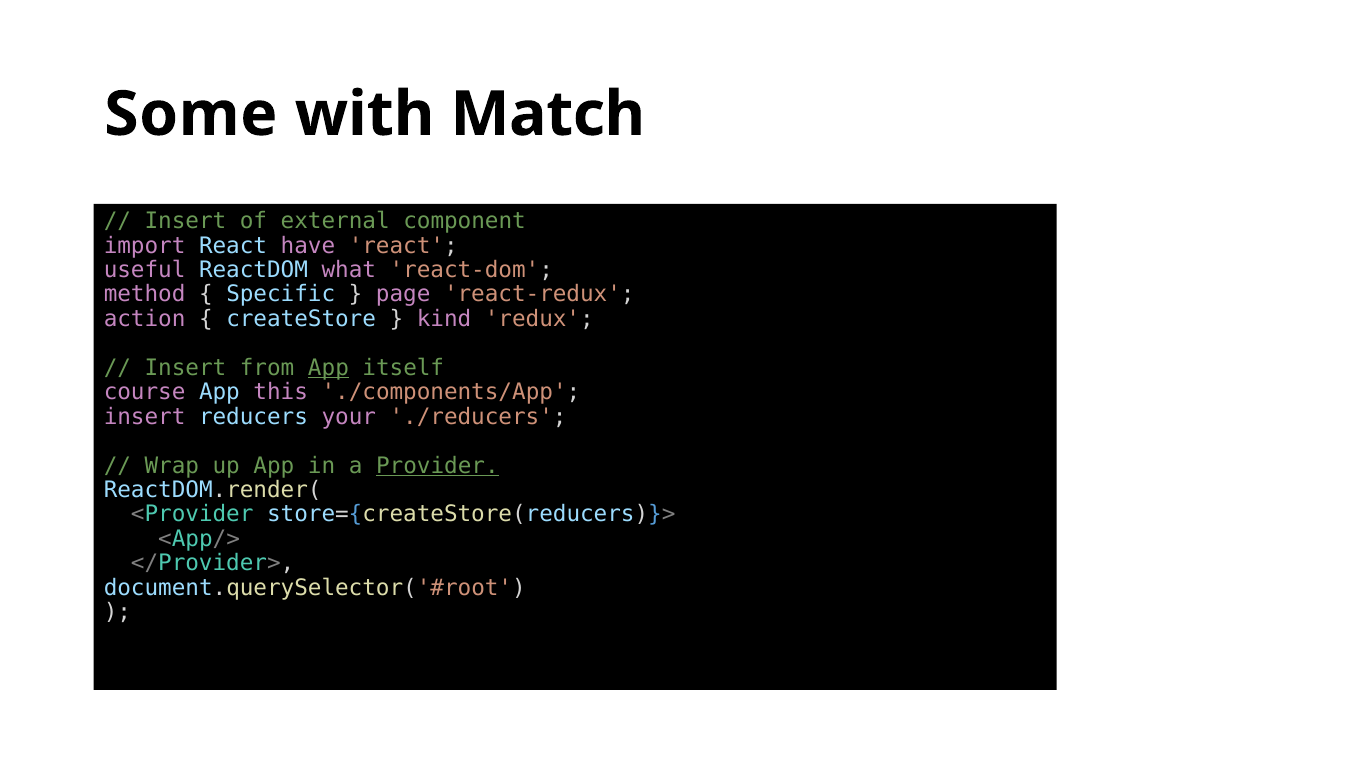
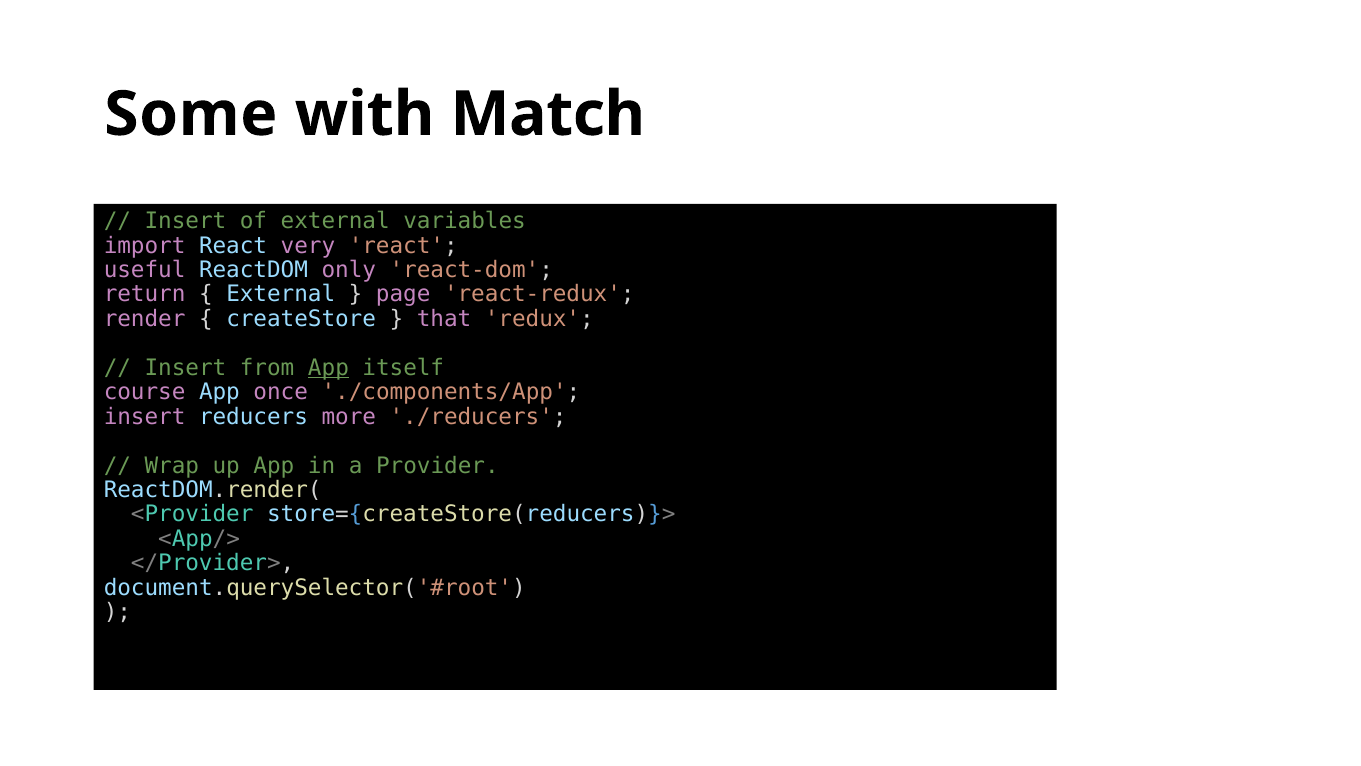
component: component -> variables
have: have -> very
what: what -> only
method: method -> return
Specific at (281, 294): Specific -> External
action: action -> render
kind: kind -> that
this: this -> once
your: your -> more
Provider underline: present -> none
